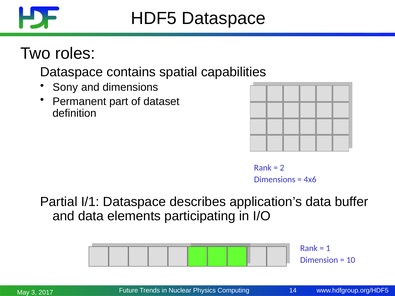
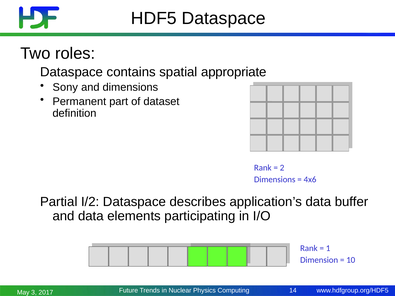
capabilities: capabilities -> appropriate
I/1: I/1 -> I/2
